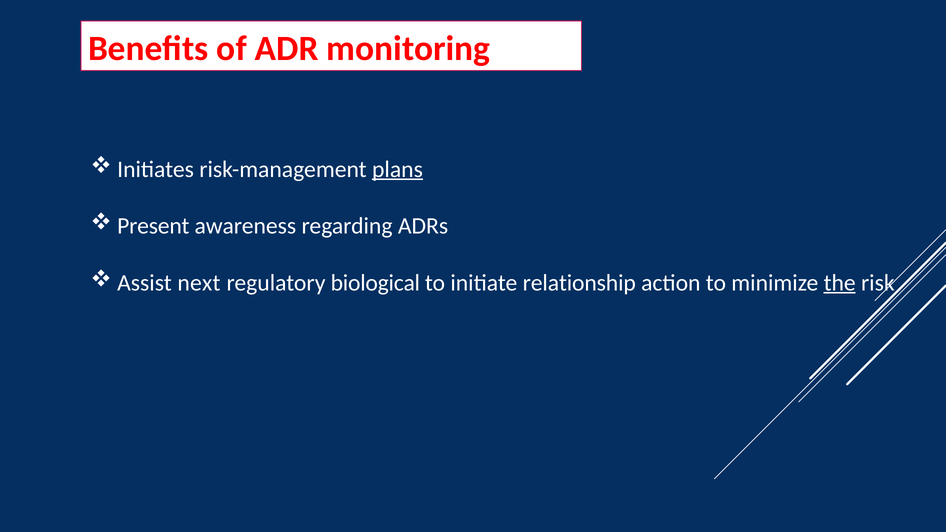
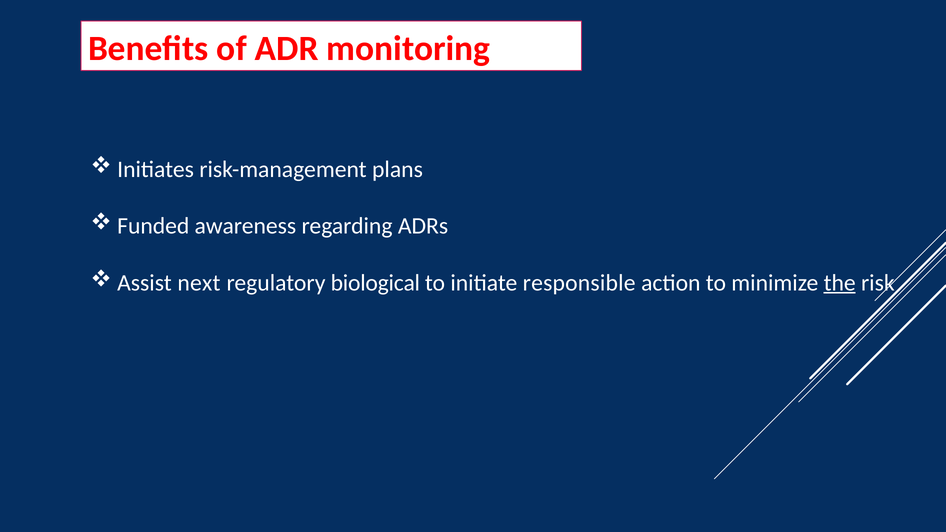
plans underline: present -> none
Present: Present -> Funded
relationship: relationship -> responsible
